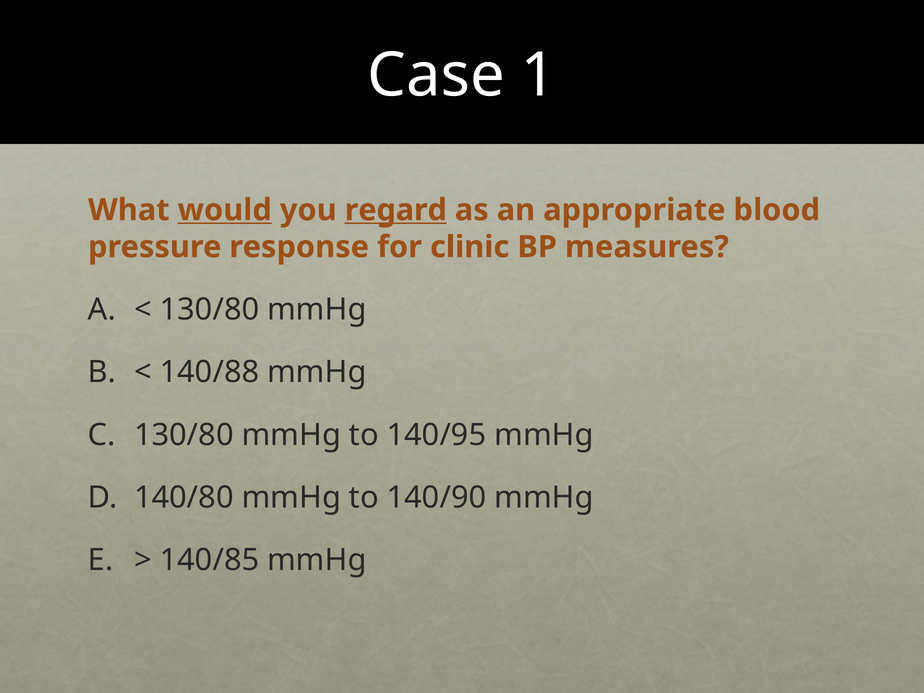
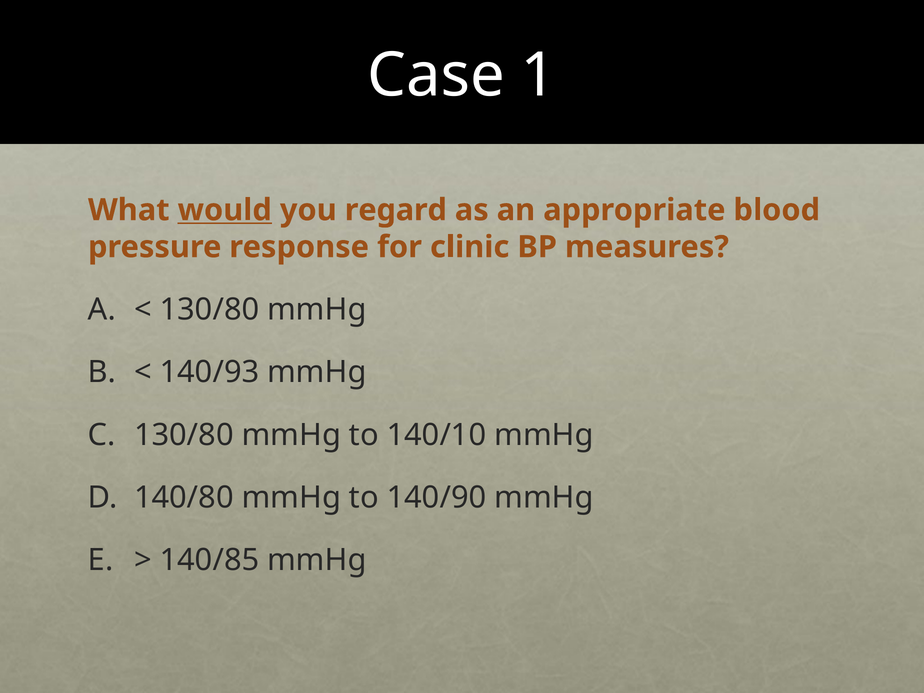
regard underline: present -> none
140/88: 140/88 -> 140/93
140/95: 140/95 -> 140/10
